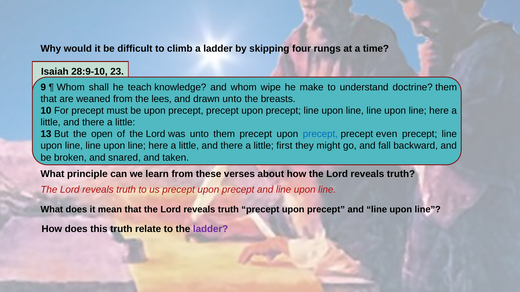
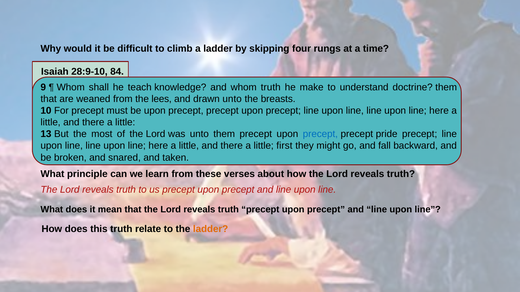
23: 23 -> 84
whom wipe: wipe -> truth
open: open -> most
even: even -> pride
ladder at (211, 229) colour: purple -> orange
